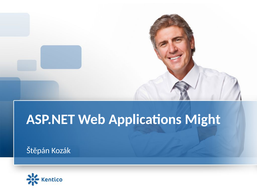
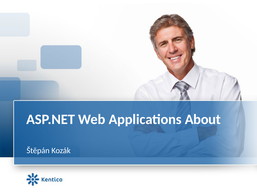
Might: Might -> About
